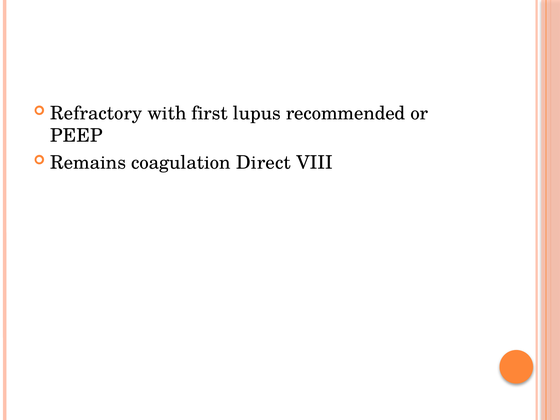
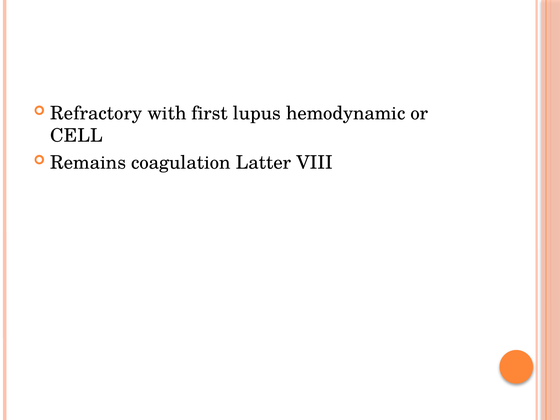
recommended: recommended -> hemodynamic
PEEP: PEEP -> CELL
Direct: Direct -> Latter
